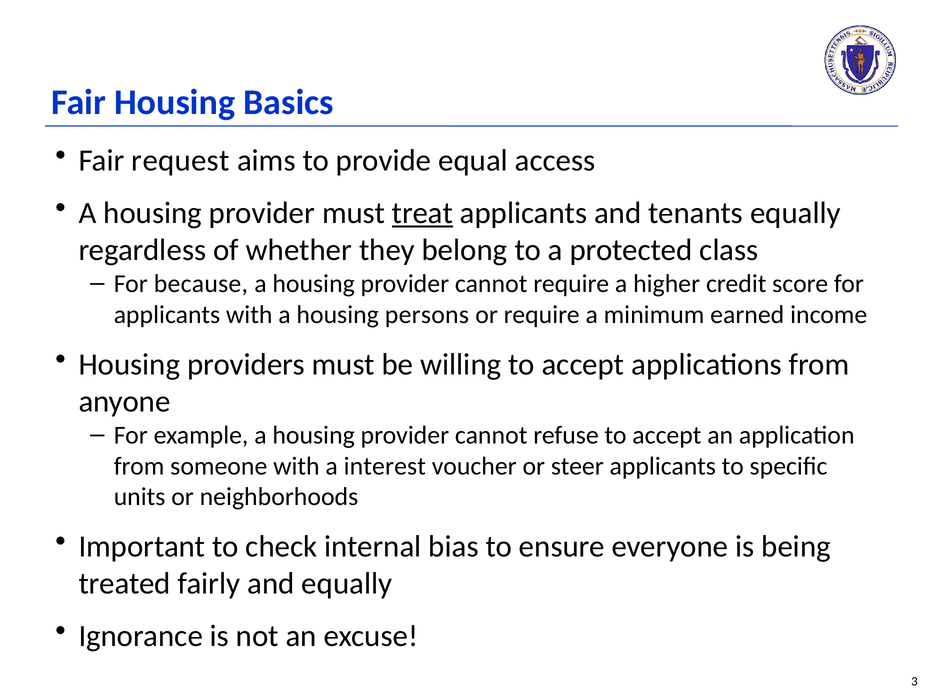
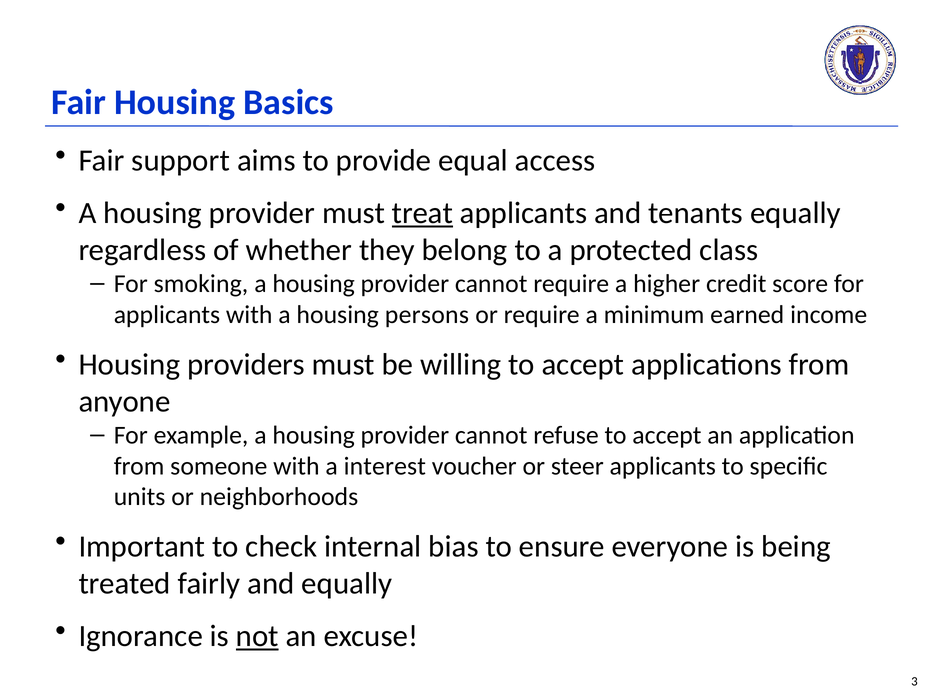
request: request -> support
because: because -> smoking
not underline: none -> present
